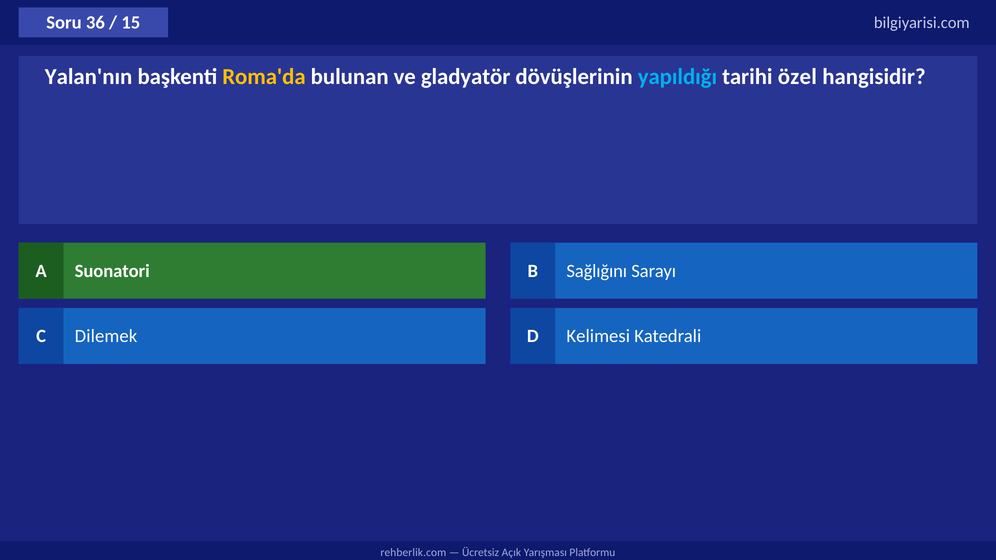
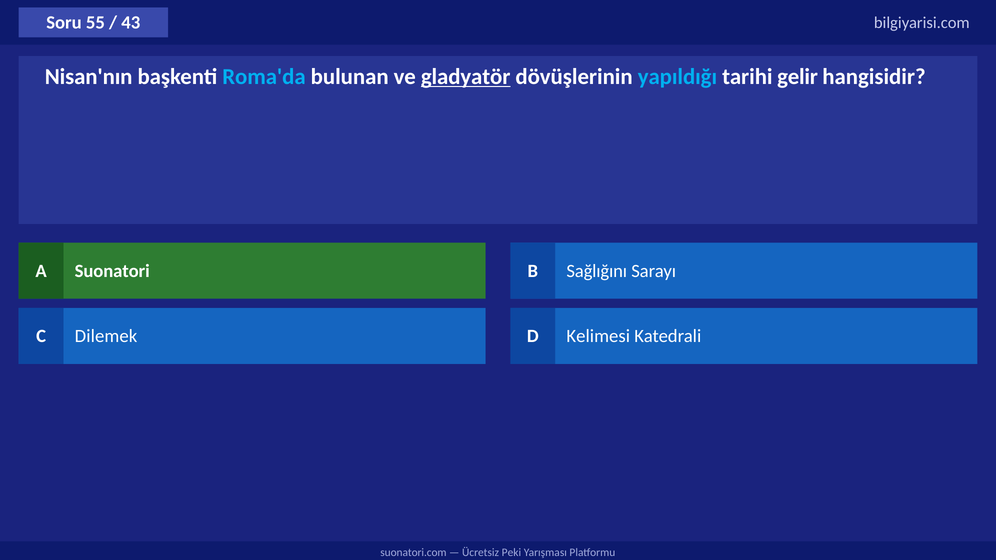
36: 36 -> 55
15: 15 -> 43
Yalan'nın: Yalan'nın -> Nisan'nın
Roma'da colour: yellow -> light blue
gladyatör underline: none -> present
özel: özel -> gelir
rehberlik.com: rehberlik.com -> suonatori.com
Açık: Açık -> Peki
